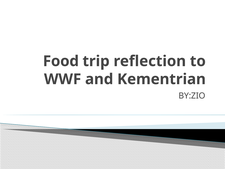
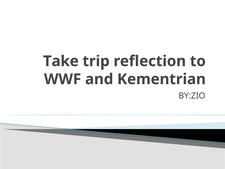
Food: Food -> Take
